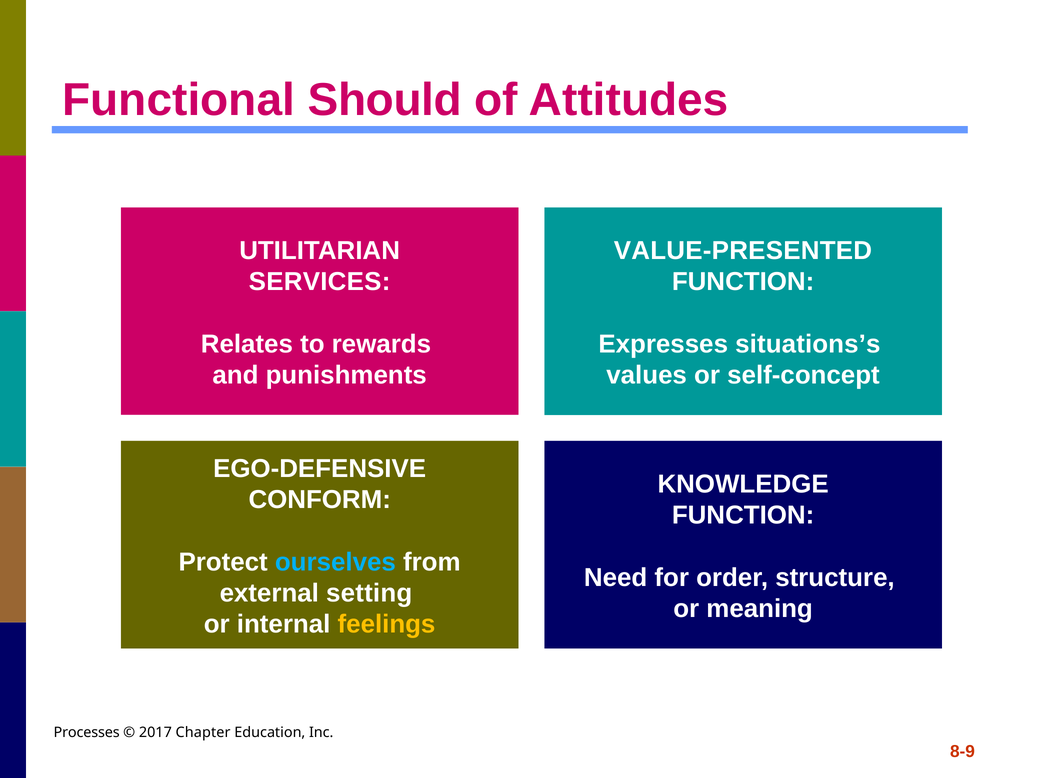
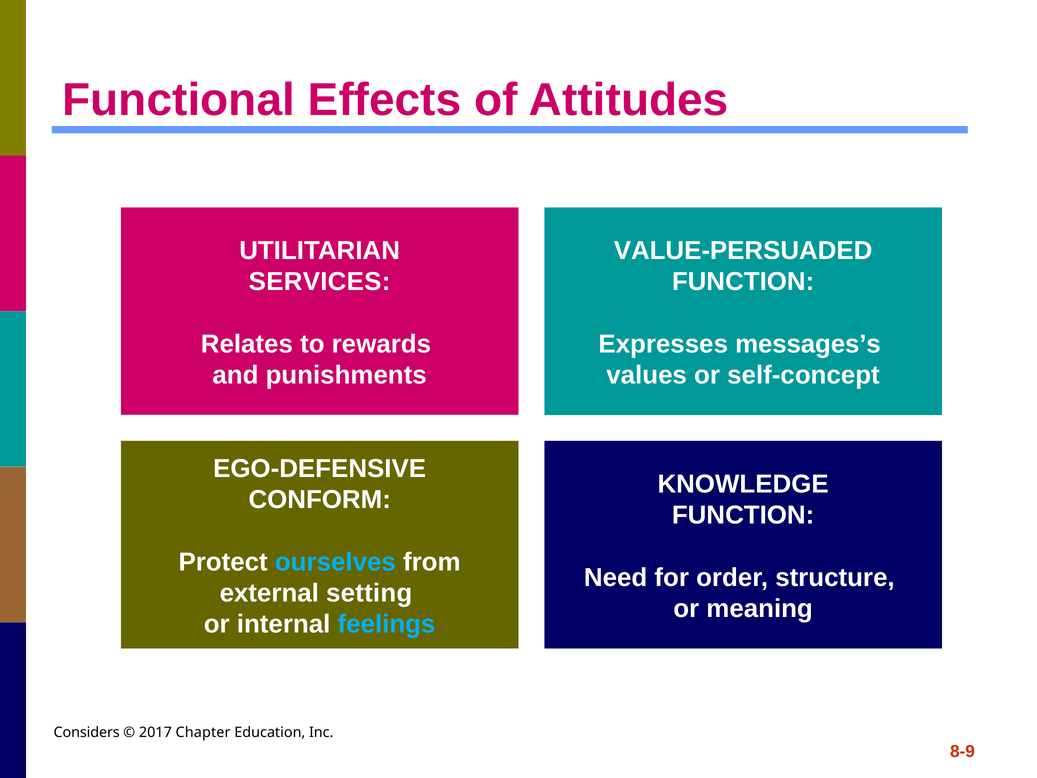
Should: Should -> Effects
VALUE-PRESENTED: VALUE-PRESENTED -> VALUE-PERSUADED
situations’s: situations’s -> messages’s
feelings colour: yellow -> light blue
Processes: Processes -> Considers
